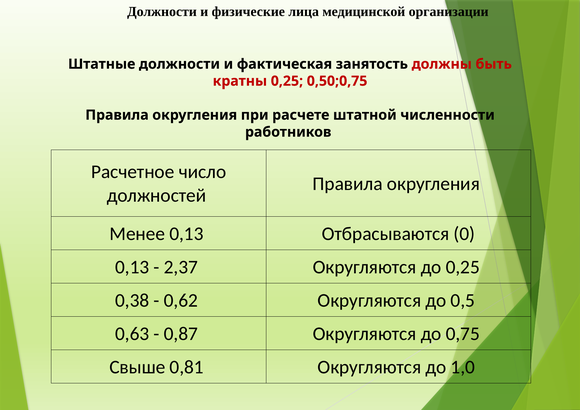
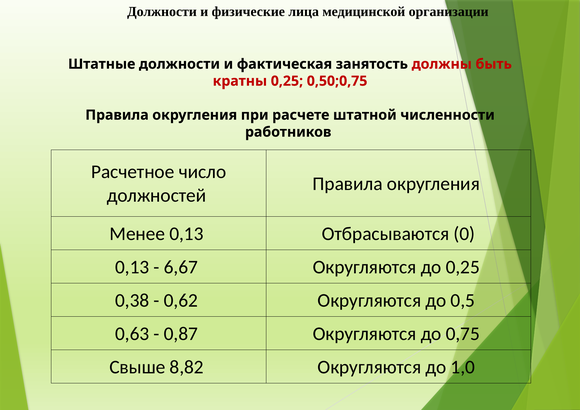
2,37: 2,37 -> 6,67
0,81: 0,81 -> 8,82
